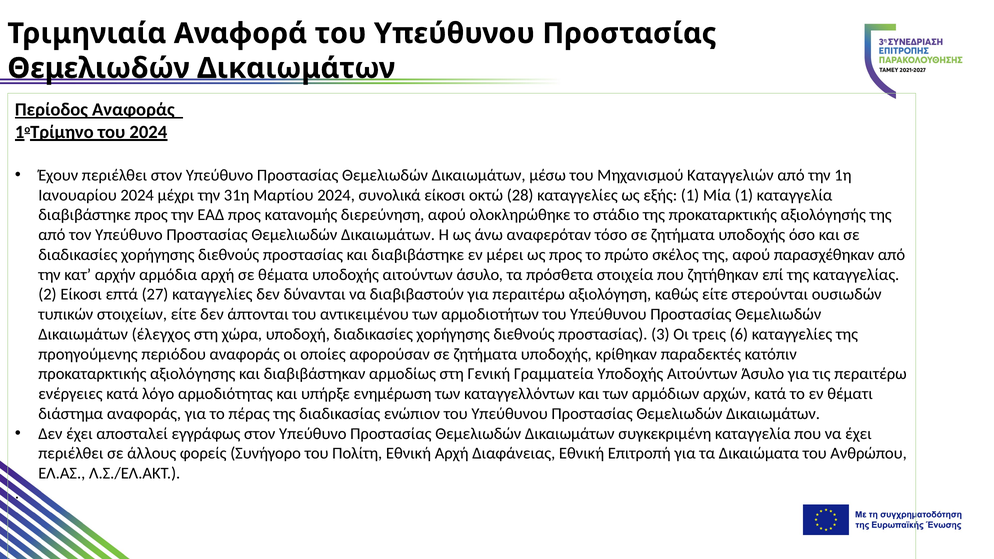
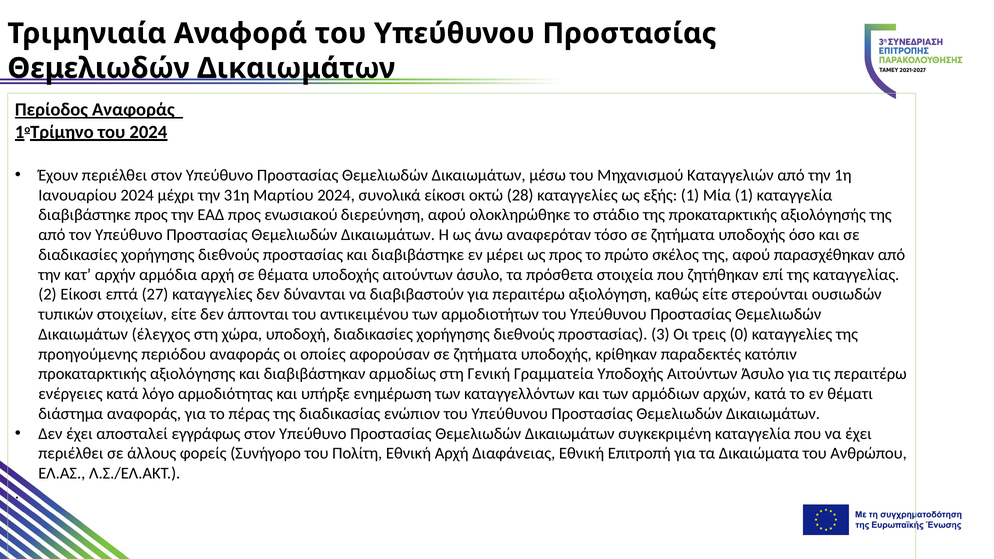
κατανομής: κατανομής -> ενωσιακού
6: 6 -> 0
